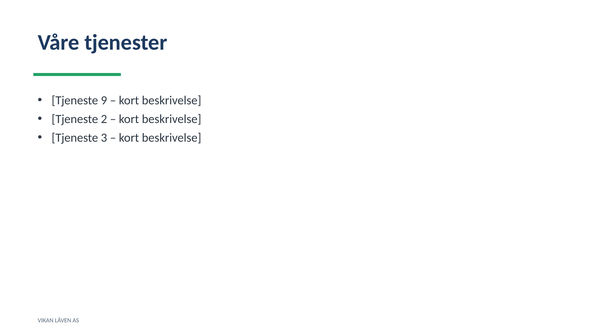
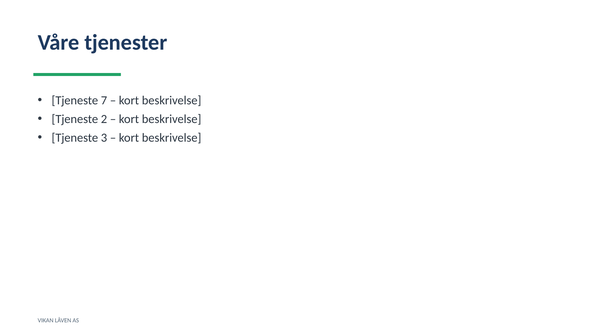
9: 9 -> 7
